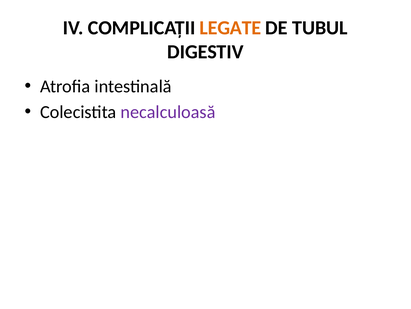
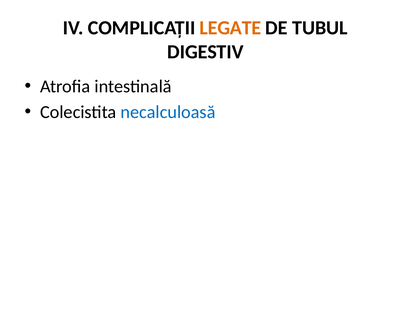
necalculoasă colour: purple -> blue
